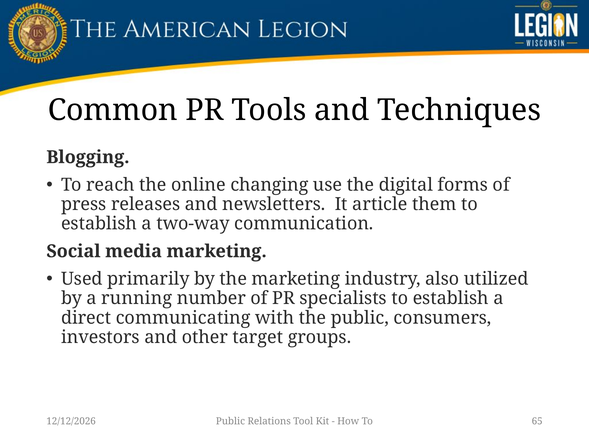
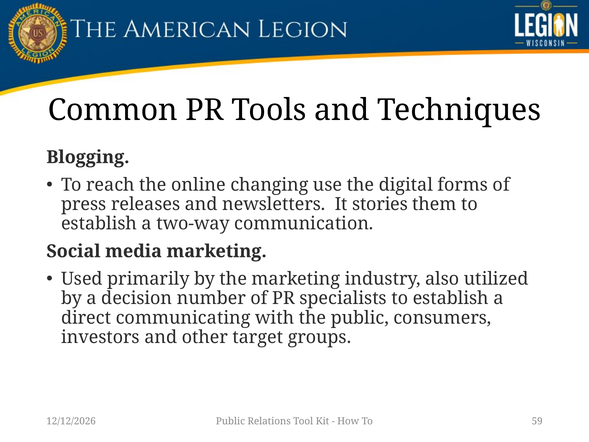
article: article -> stories
running: running -> decision
65: 65 -> 59
